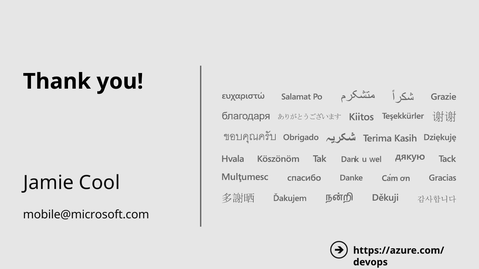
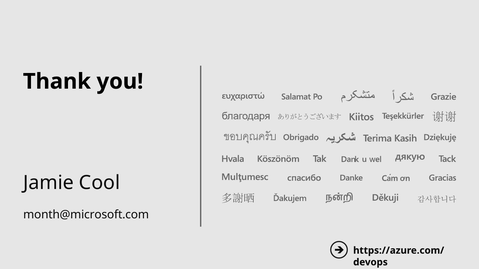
mobile@microsoft.com: mobile@microsoft.com -> month@microsoft.com
